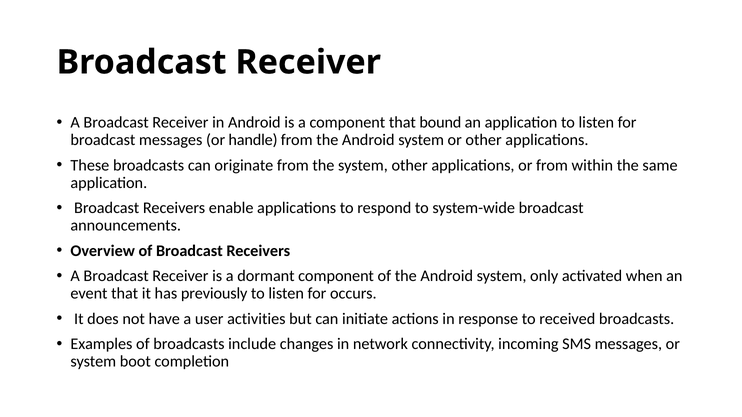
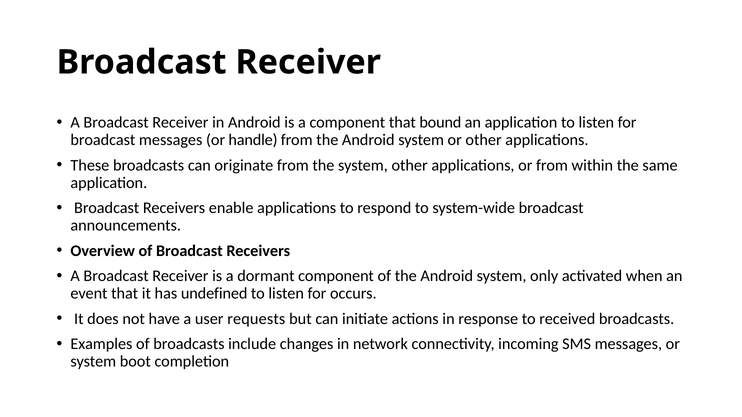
previously: previously -> undefined
activities: activities -> requests
